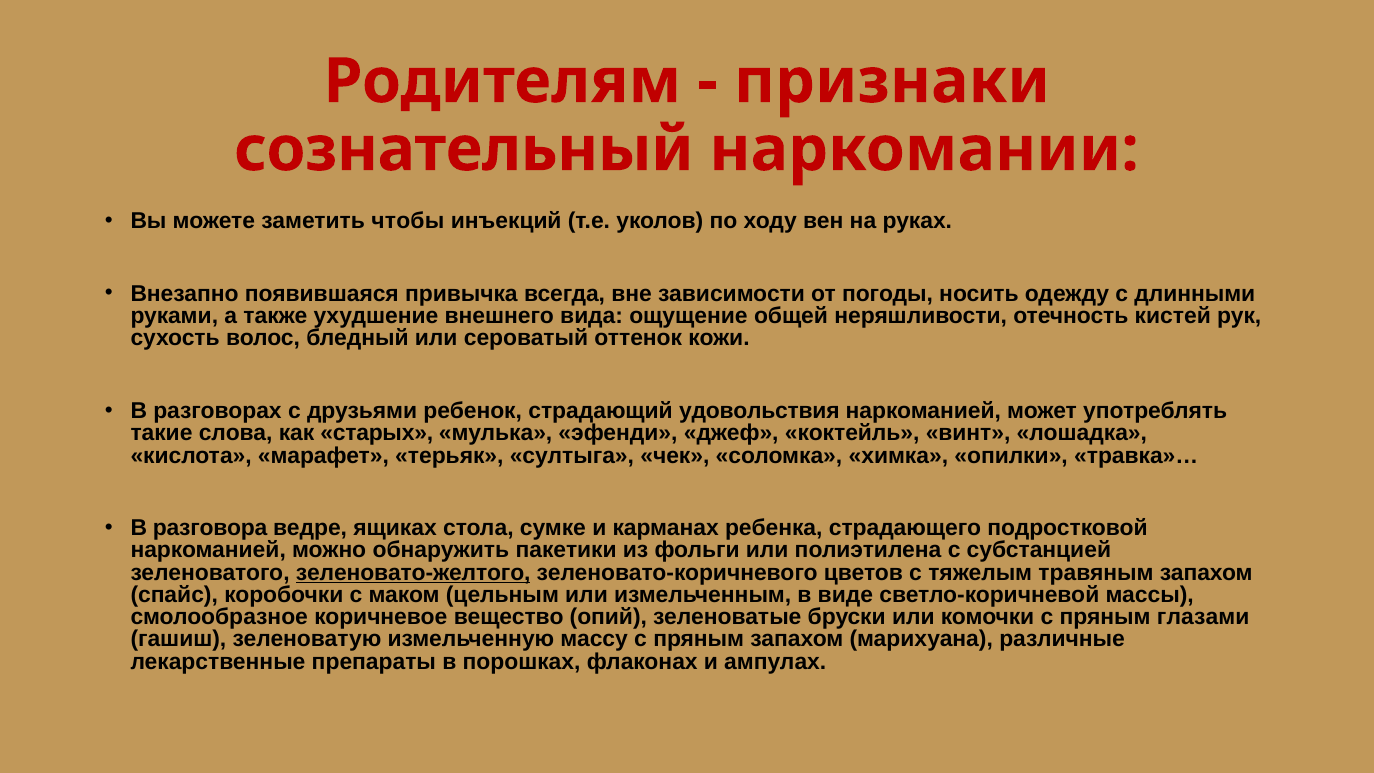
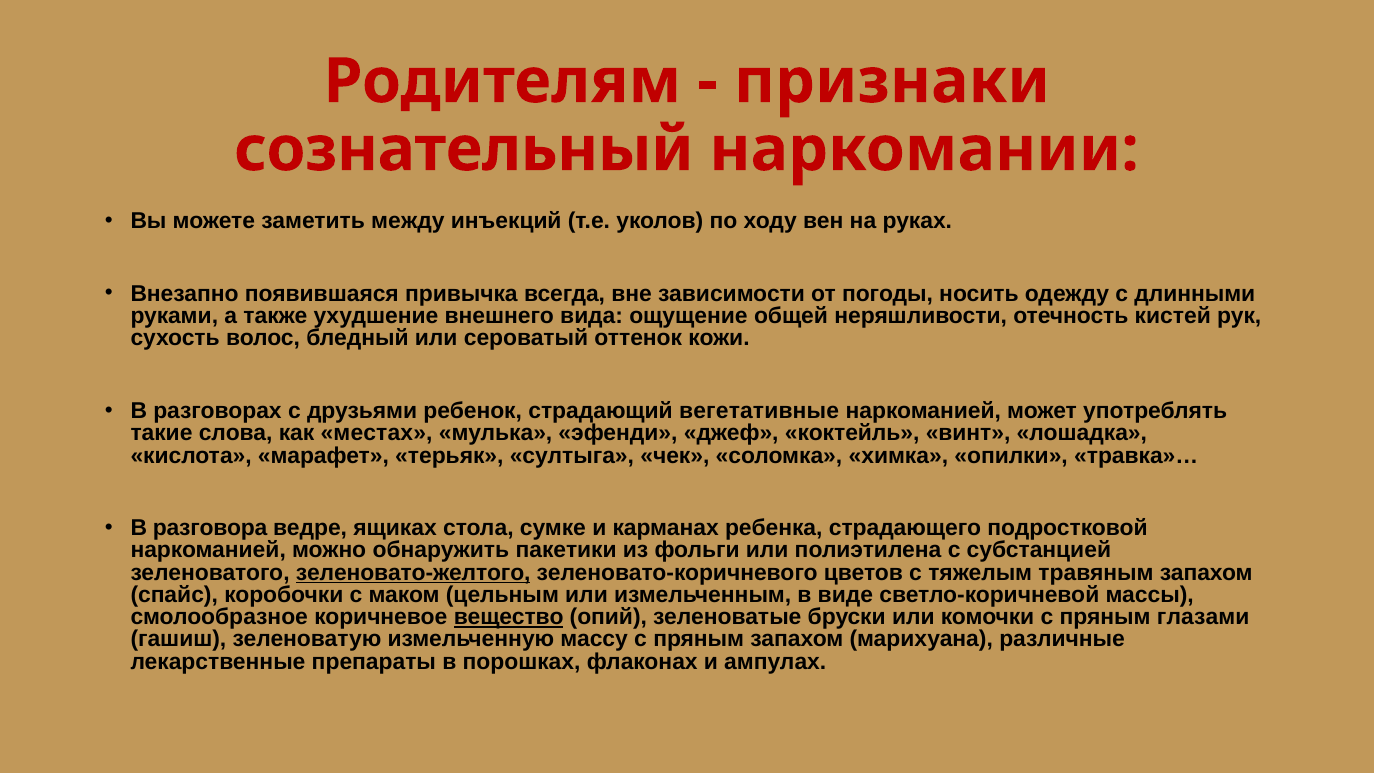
чтобы: чтобы -> между
удовольствия: удовольствия -> вегетативные
старых: старых -> местах
вещество underline: none -> present
